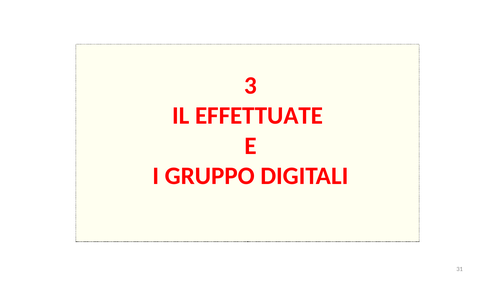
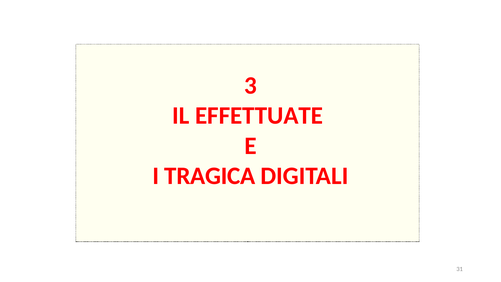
GRUPPO: GRUPPO -> TRAGICA
